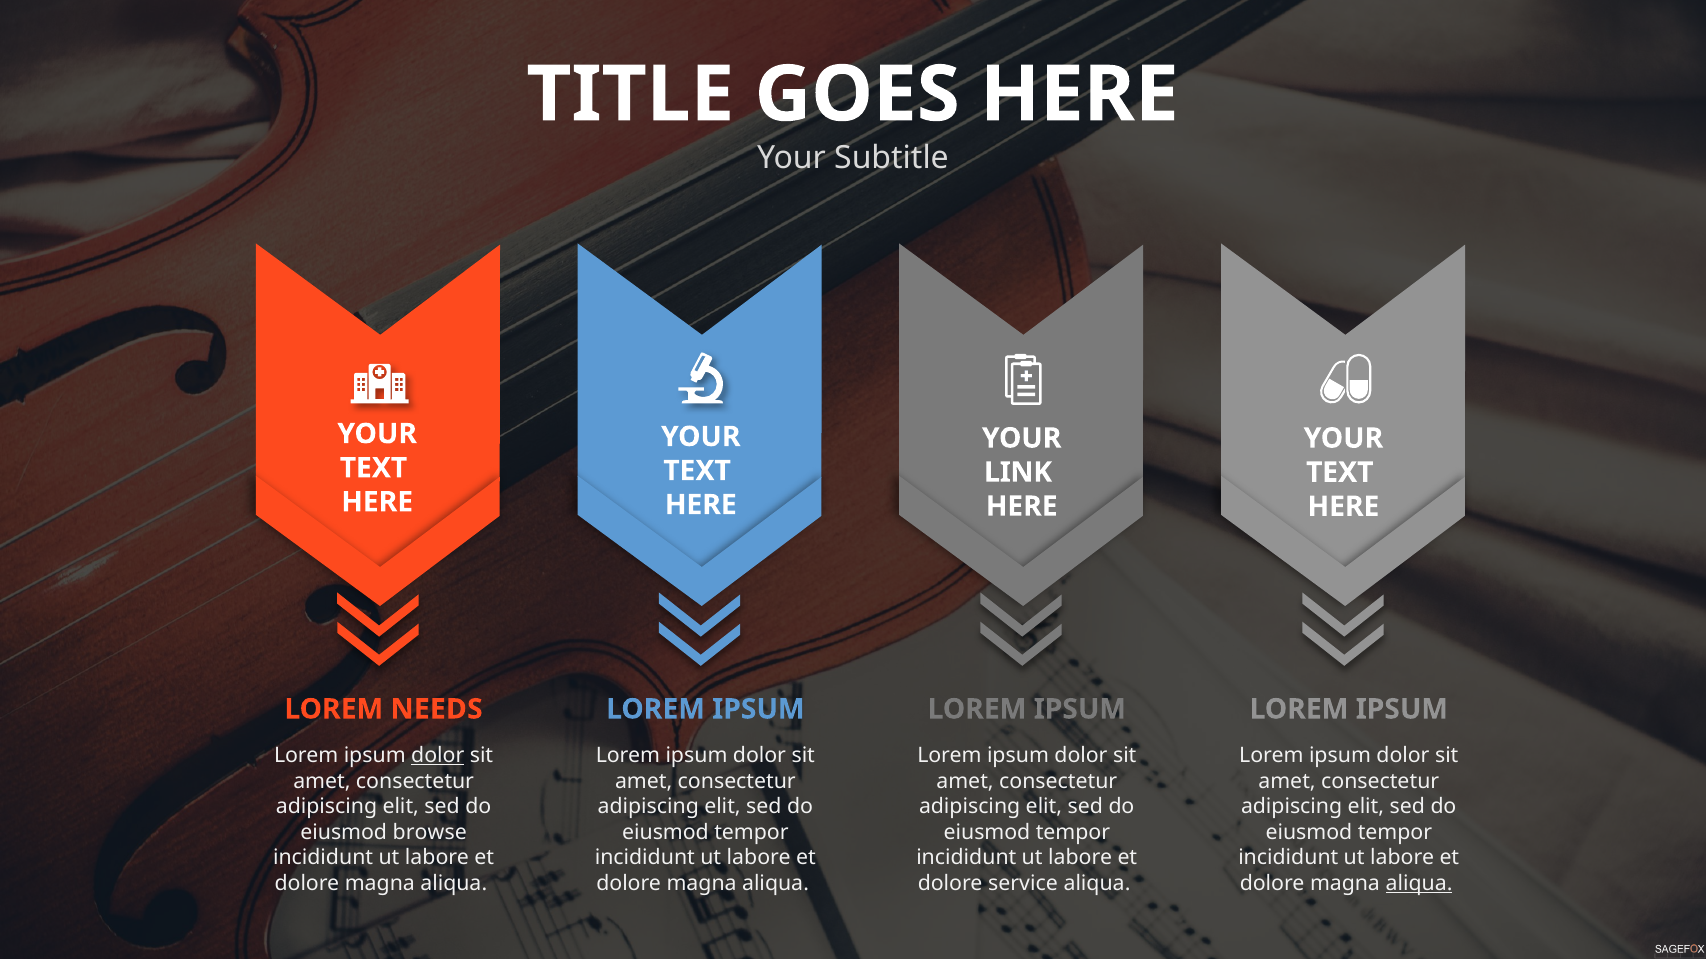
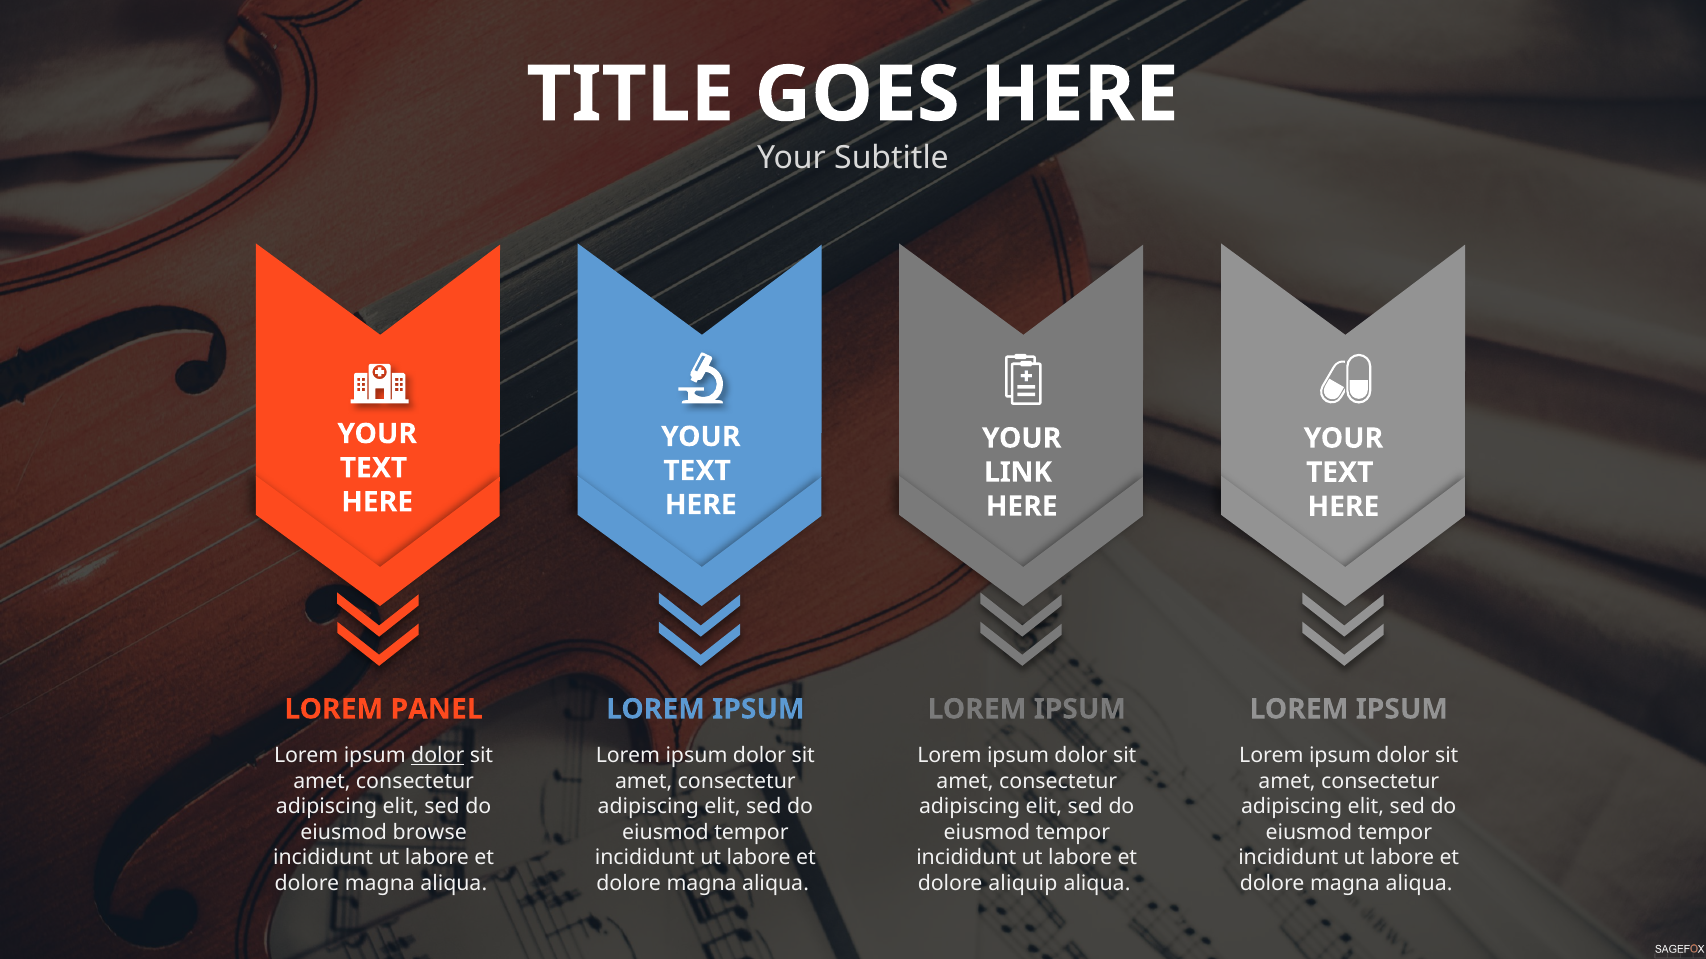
NEEDS: NEEDS -> PANEL
service: service -> aliquip
aliqua at (1419, 884) underline: present -> none
